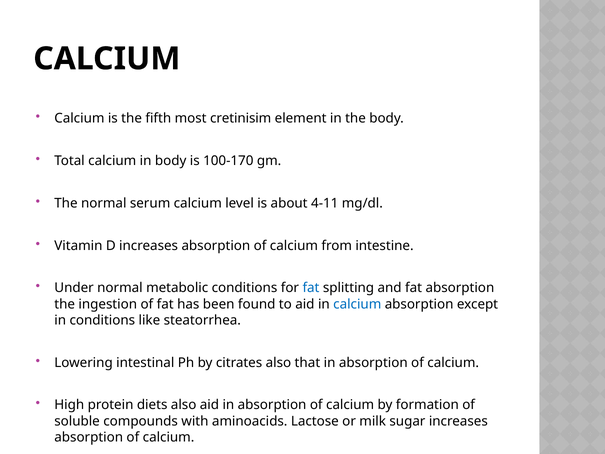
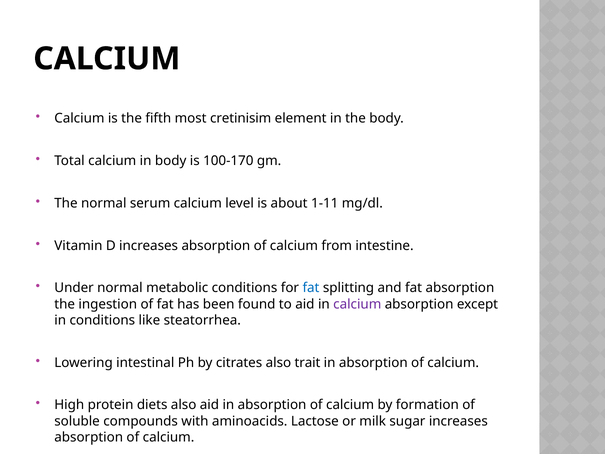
4-11: 4-11 -> 1-11
calcium at (357, 304) colour: blue -> purple
that: that -> trait
